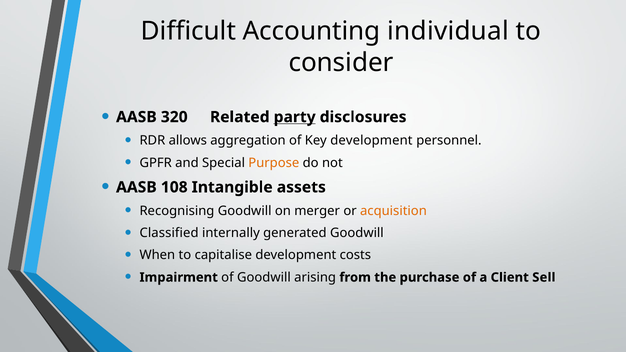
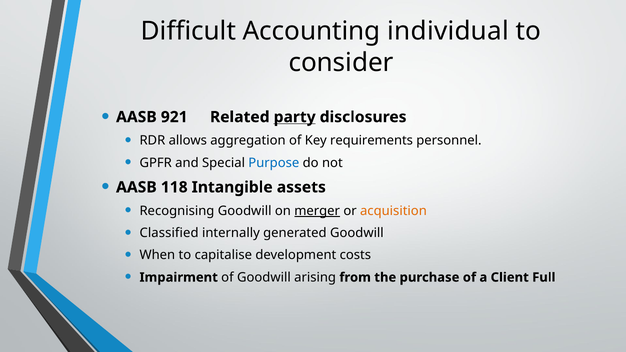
320: 320 -> 921
Key development: development -> requirements
Purpose colour: orange -> blue
108: 108 -> 118
merger underline: none -> present
Sell: Sell -> Full
